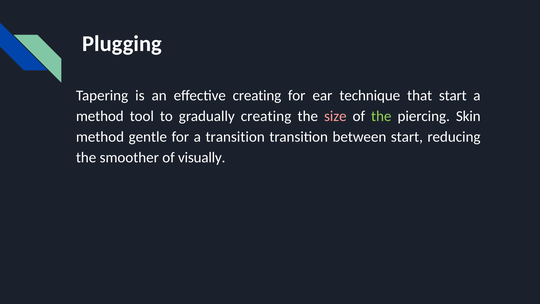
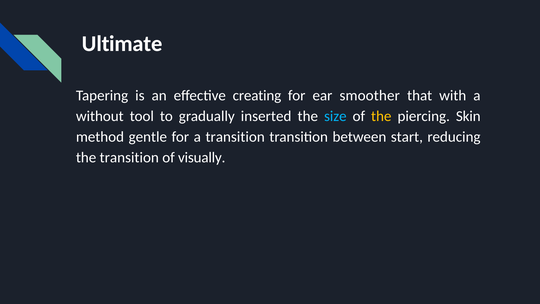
Plugging: Plugging -> Ultimate
technique: technique -> smoother
that start: start -> with
method at (100, 116): method -> without
gradually creating: creating -> inserted
size colour: pink -> light blue
the at (381, 116) colour: light green -> yellow
the smoother: smoother -> transition
